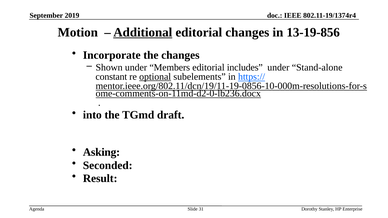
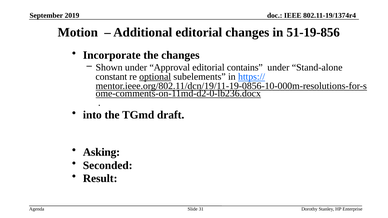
Additional underline: present -> none
13-19-856: 13-19-856 -> 51-19-856
Members: Members -> Approval
includes: includes -> contains
